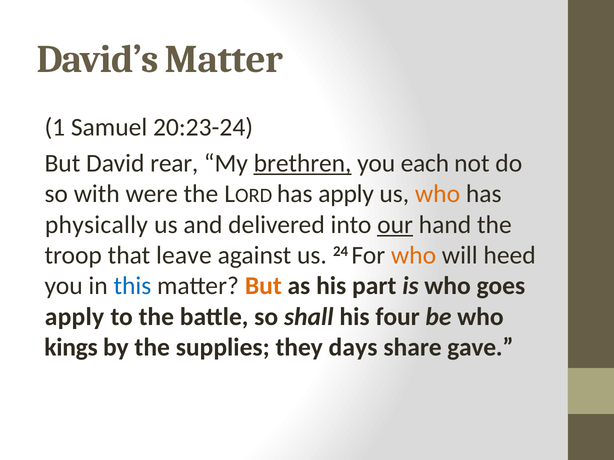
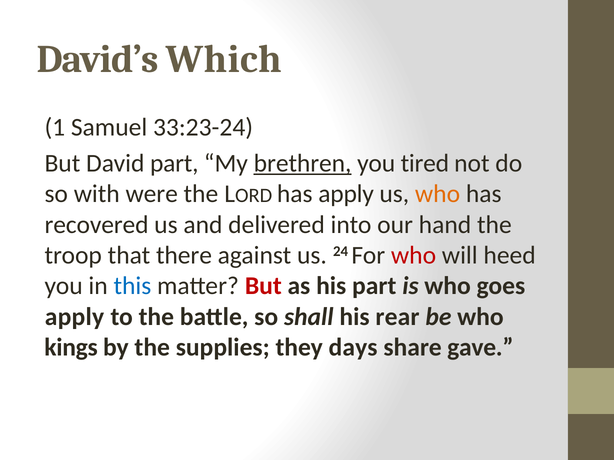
David’s Matter: Matter -> Which
20:23-24: 20:23-24 -> 33:23-24
David rear: rear -> part
each: each -> tired
physically: physically -> recovered
our underline: present -> none
leave: leave -> there
who at (414, 256) colour: orange -> red
But at (263, 286) colour: orange -> red
four: four -> rear
